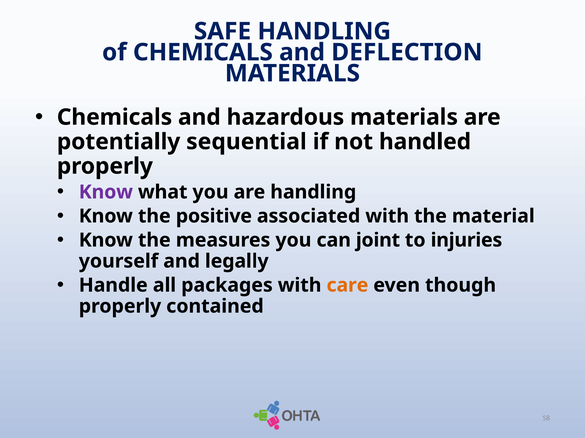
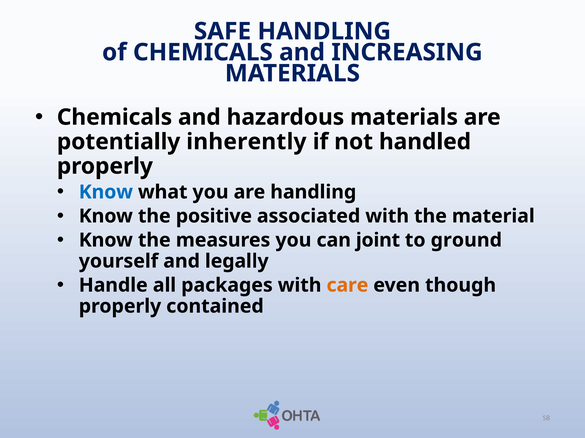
DEFLECTION: DEFLECTION -> INCREASING
sequential: sequential -> inherently
Know at (106, 192) colour: purple -> blue
injuries: injuries -> ground
